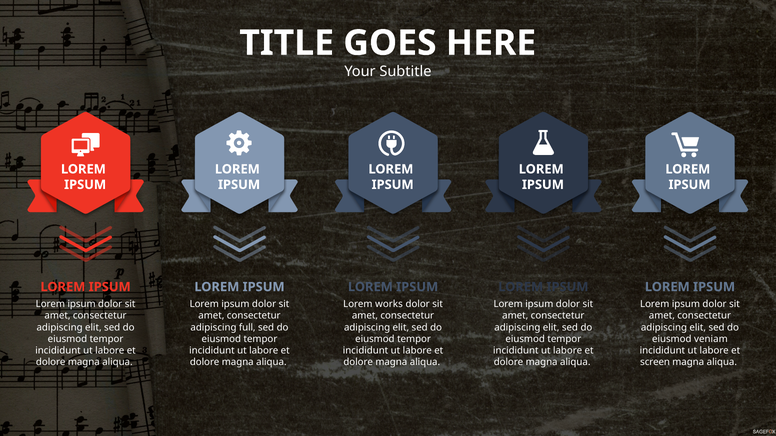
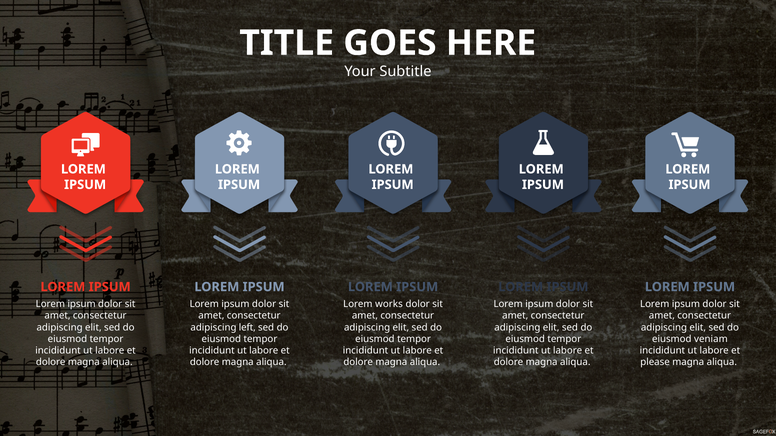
full: full -> left
screen: screen -> please
